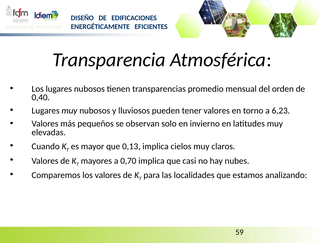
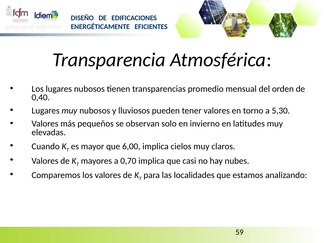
6,23: 6,23 -> 5,30
0,13: 0,13 -> 6,00
